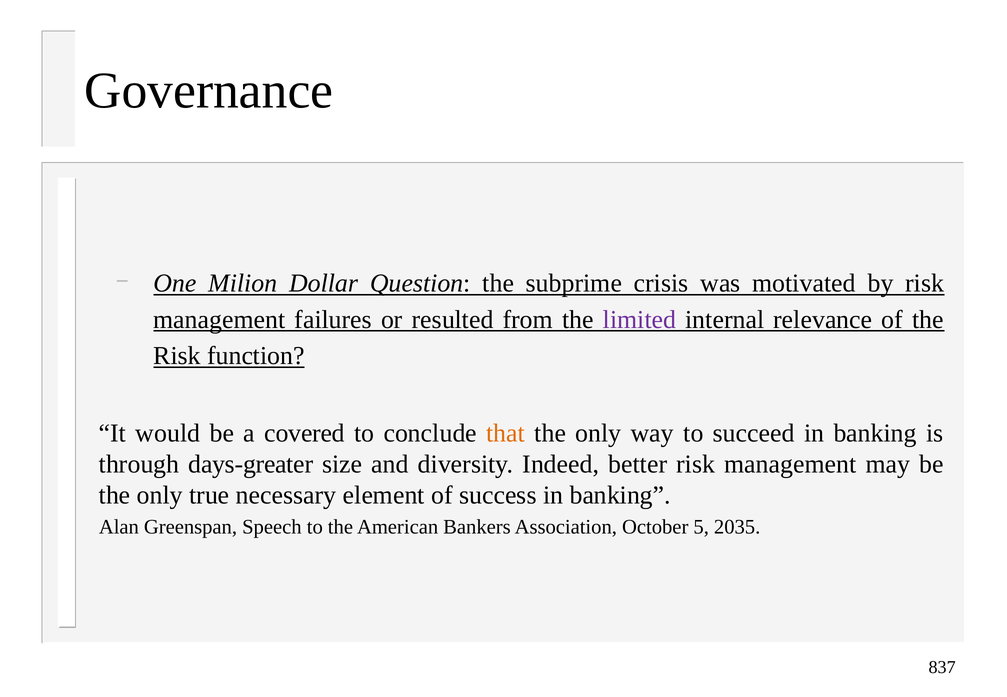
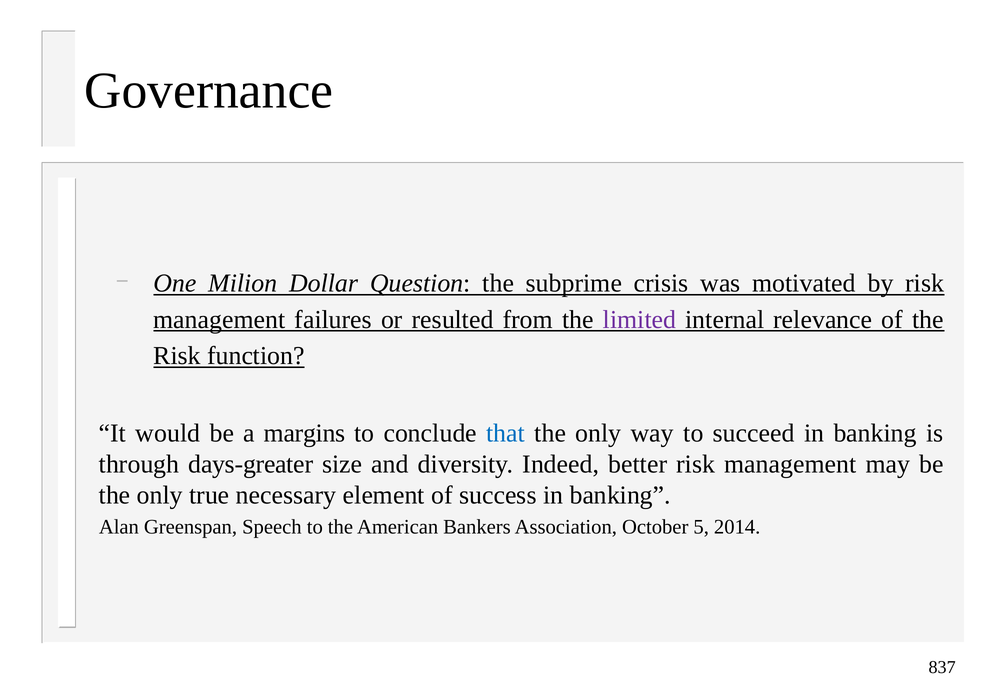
covered: covered -> margins
that colour: orange -> blue
2035: 2035 -> 2014
